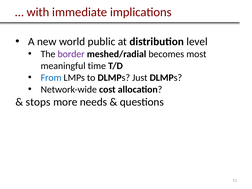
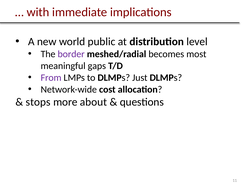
time: time -> gaps
From colour: blue -> purple
needs: needs -> about
